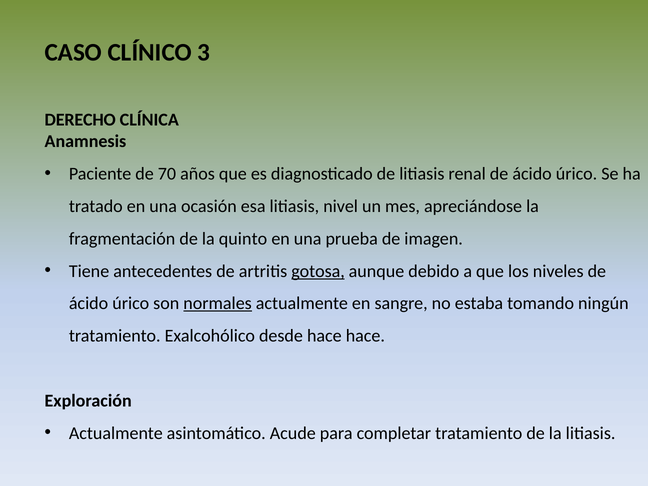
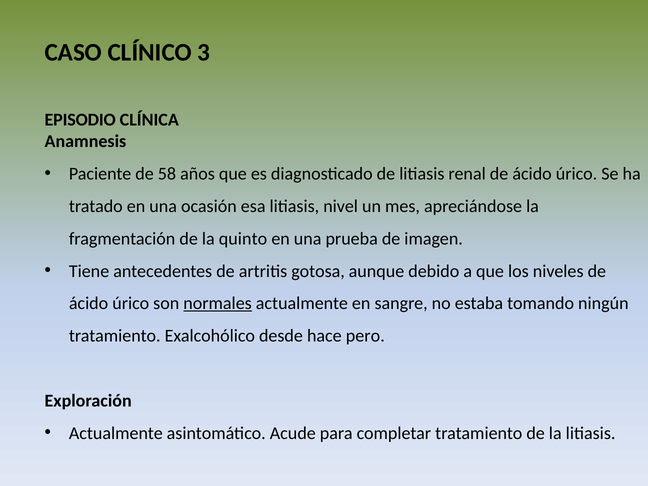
DERECHO: DERECHO -> EPISODIO
70: 70 -> 58
gotosa underline: present -> none
hace hace: hace -> pero
